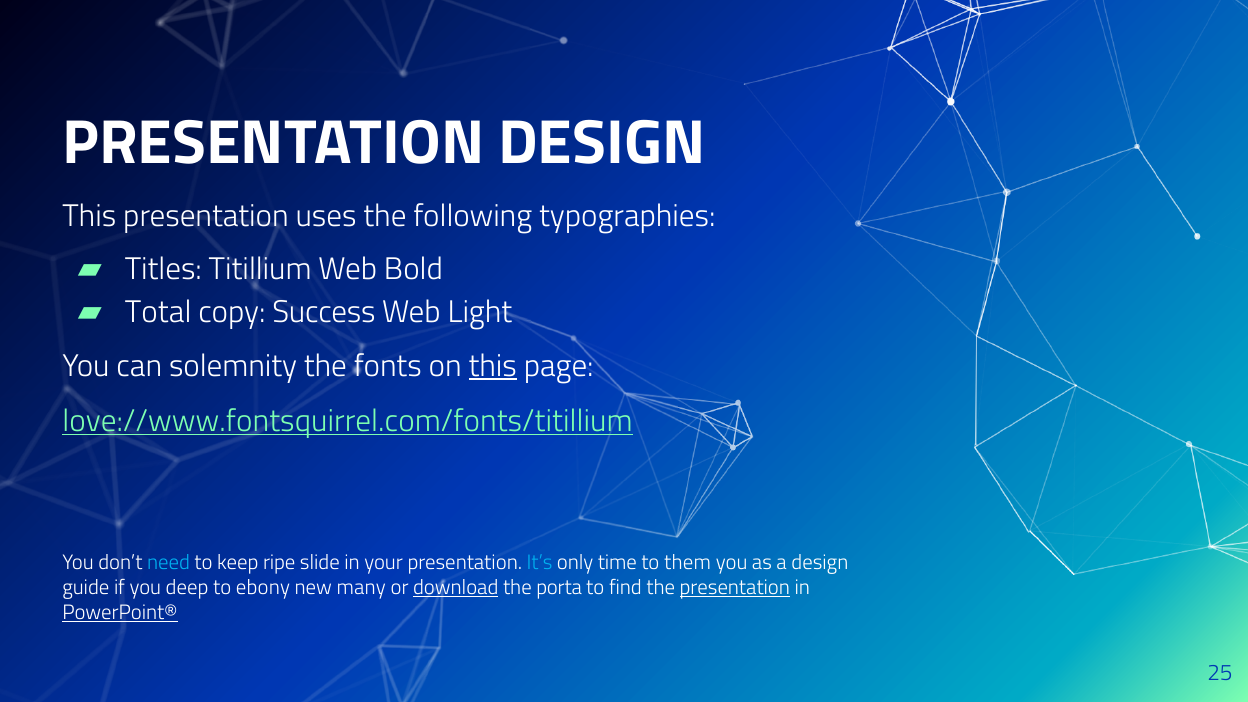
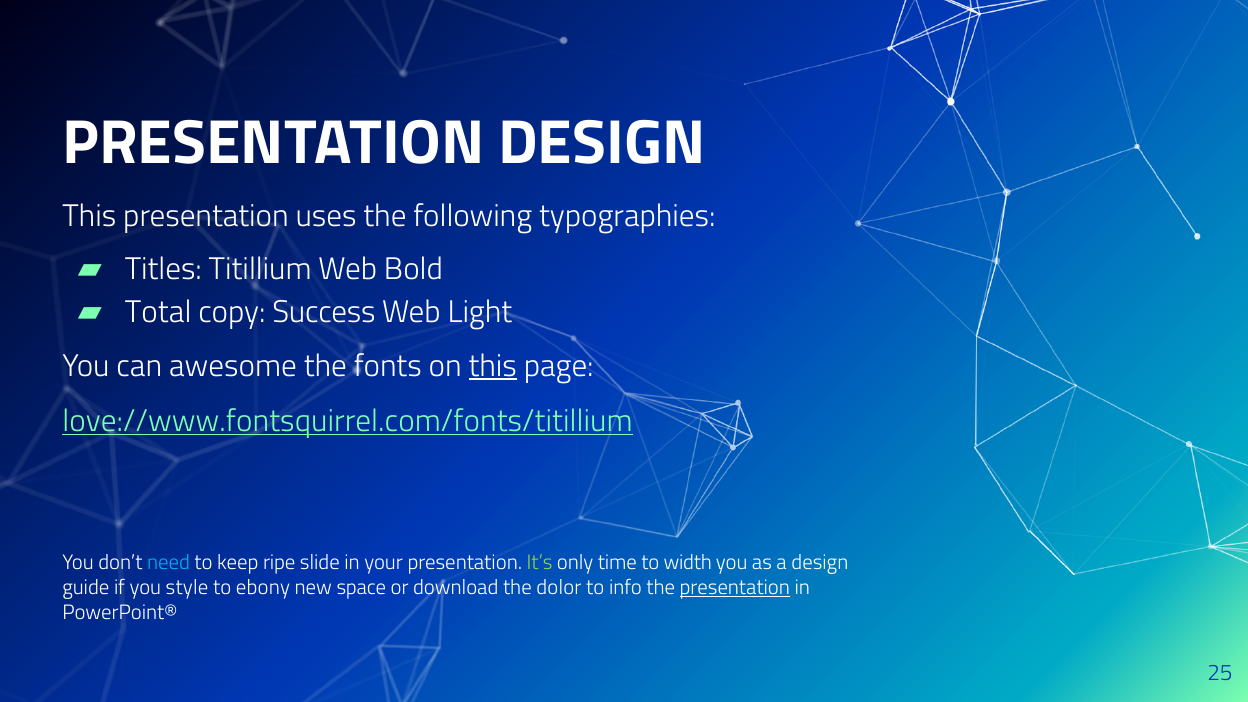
solemnity: solemnity -> awesome
It’s colour: light blue -> light green
them: them -> width
deep: deep -> style
many: many -> space
download underline: present -> none
porta: porta -> dolor
find: find -> info
PowerPoint® underline: present -> none
